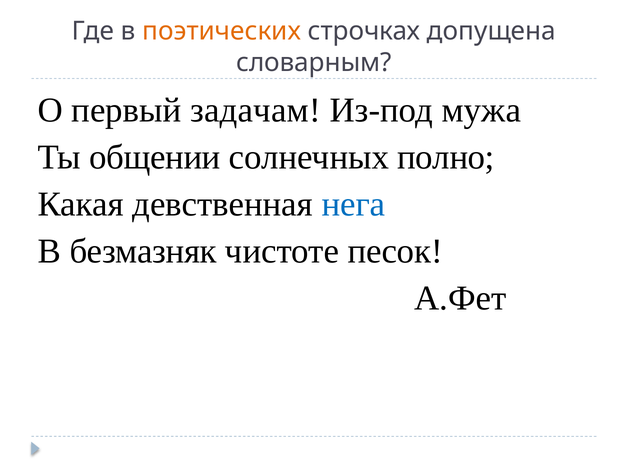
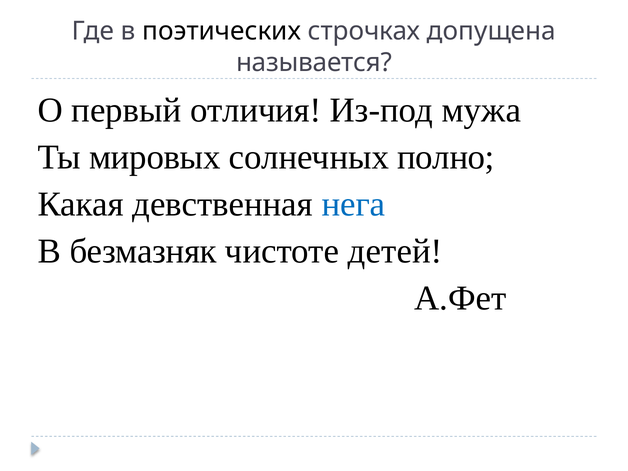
поэтических colour: orange -> black
словарным: словарным -> называется
задачам: задачам -> отличия
общении: общении -> мировых
песок: песок -> детей
